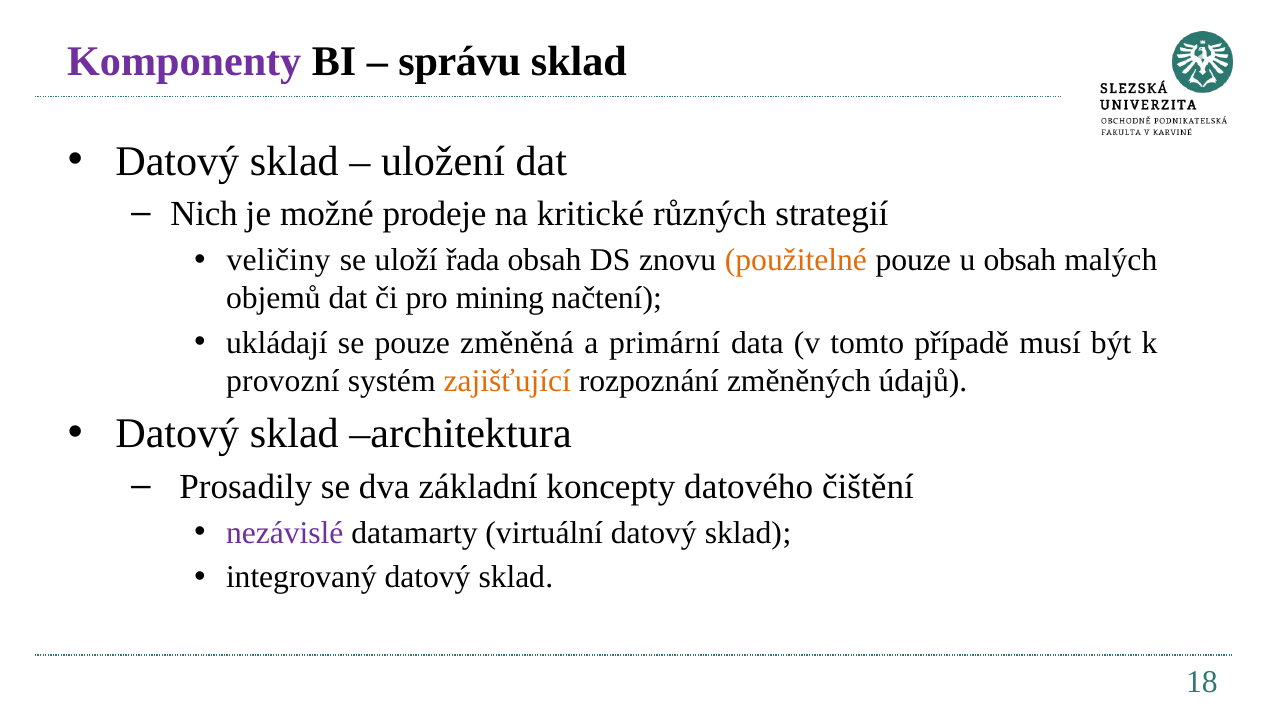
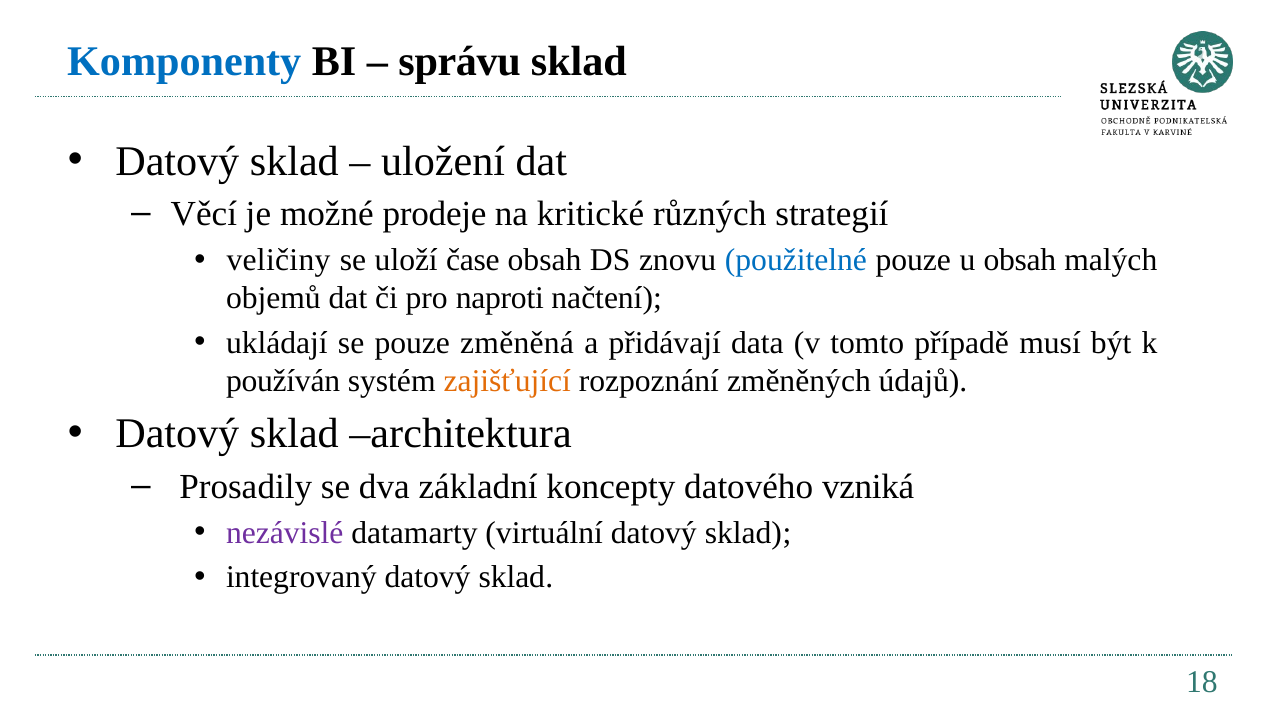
Komponenty colour: purple -> blue
Nich: Nich -> Věcí
řada: řada -> čase
použitelné colour: orange -> blue
mining: mining -> naproti
primární: primární -> přidávají
provozní: provozní -> používán
čištění: čištění -> vzniká
